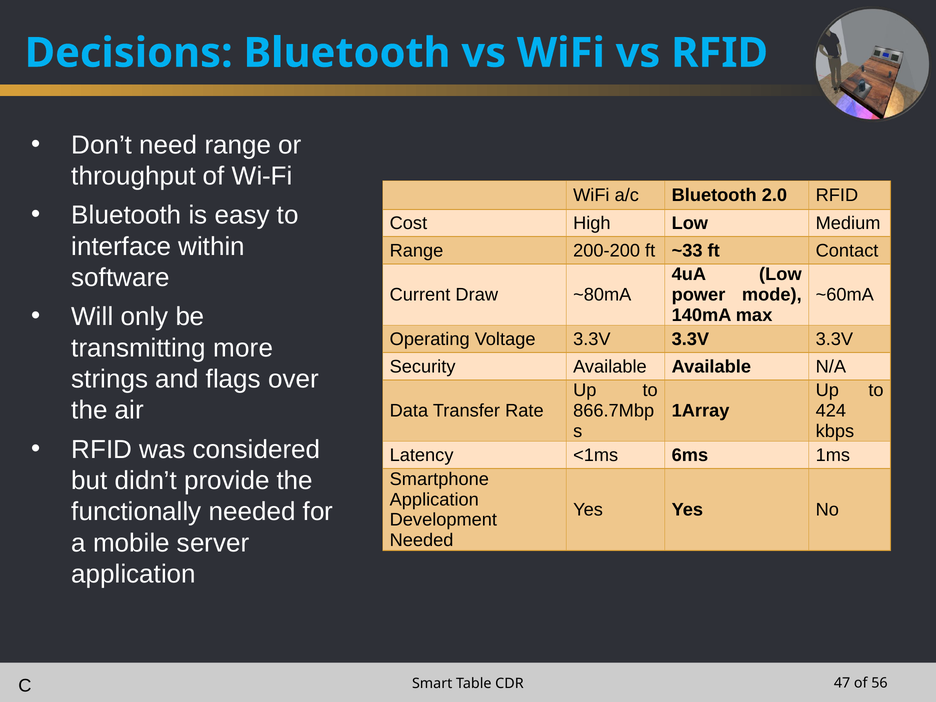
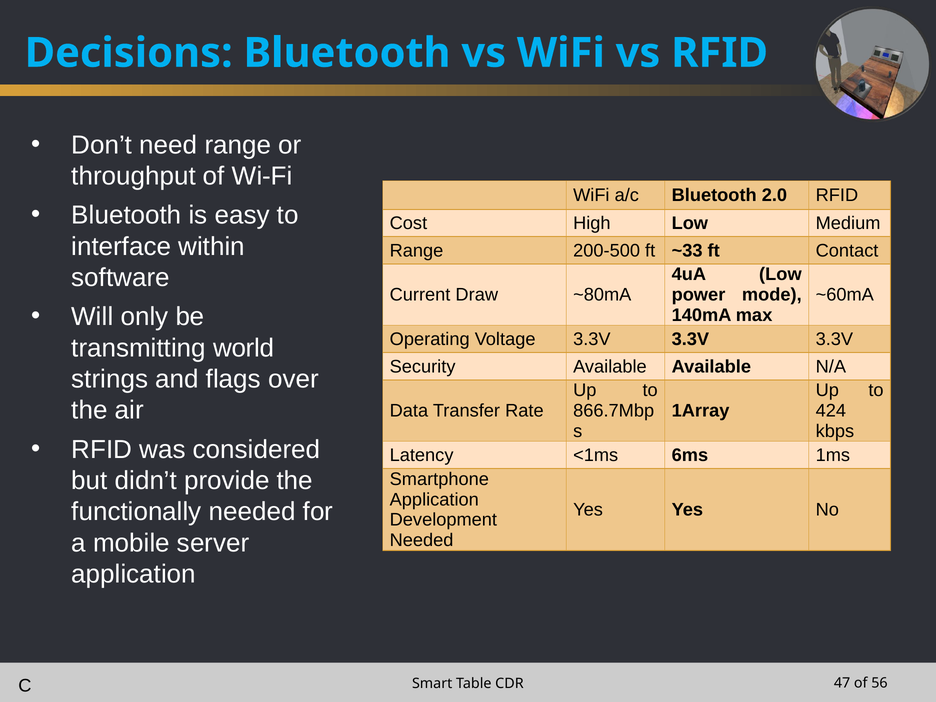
200-200: 200-200 -> 200-500
more: more -> world
